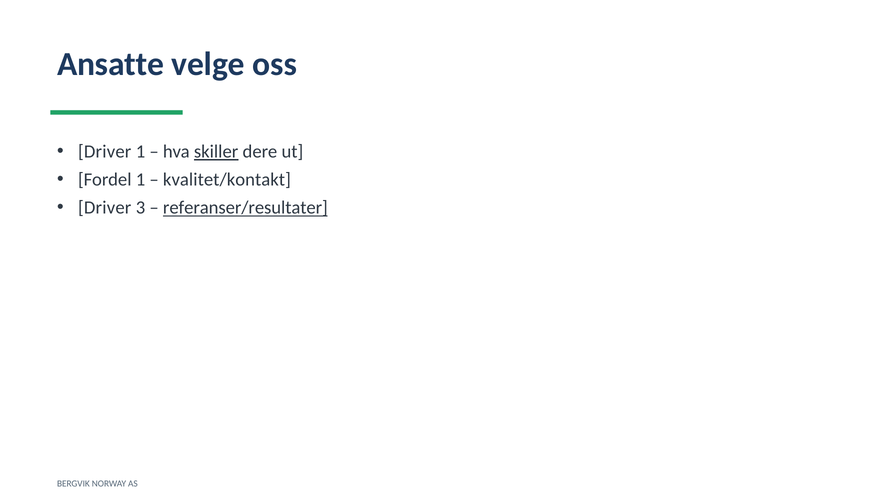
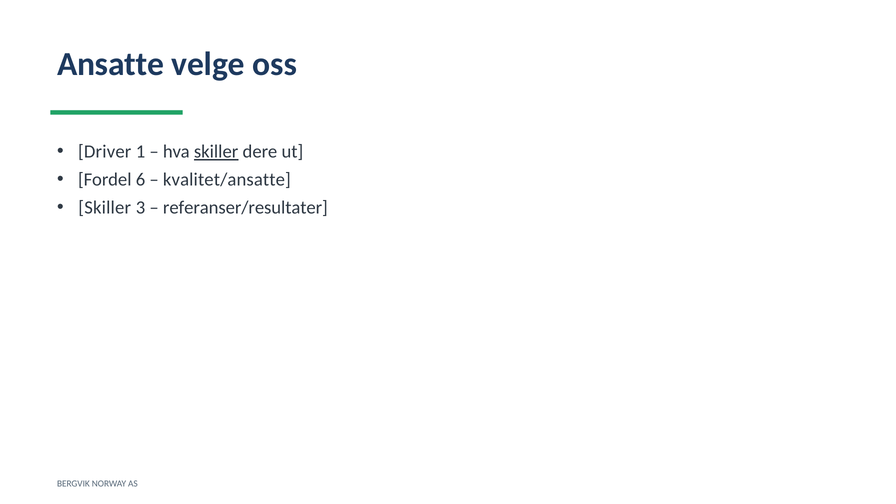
Fordel 1: 1 -> 6
kvalitet/kontakt: kvalitet/kontakt -> kvalitet/ansatte
Driver at (105, 208): Driver -> Skiller
referanser/resultater underline: present -> none
